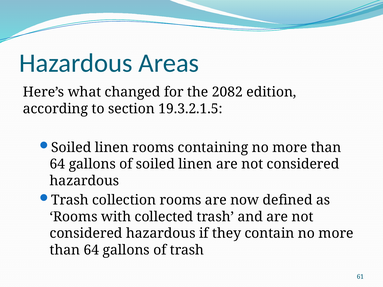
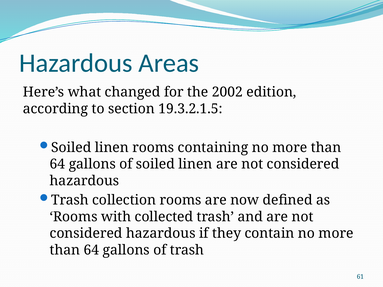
2082: 2082 -> 2002
